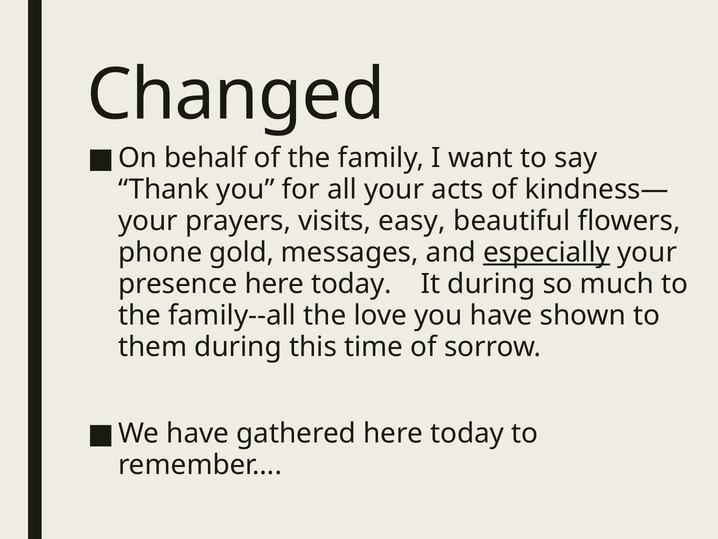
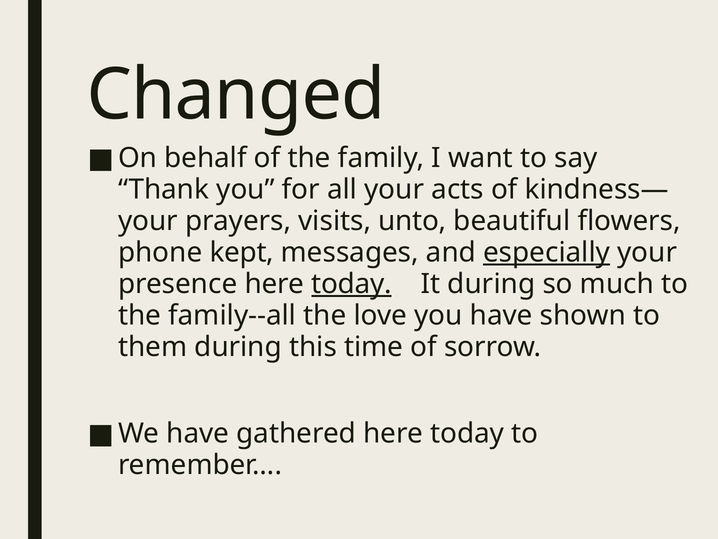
easy: easy -> unto
gold: gold -> kept
today at (352, 284) underline: none -> present
